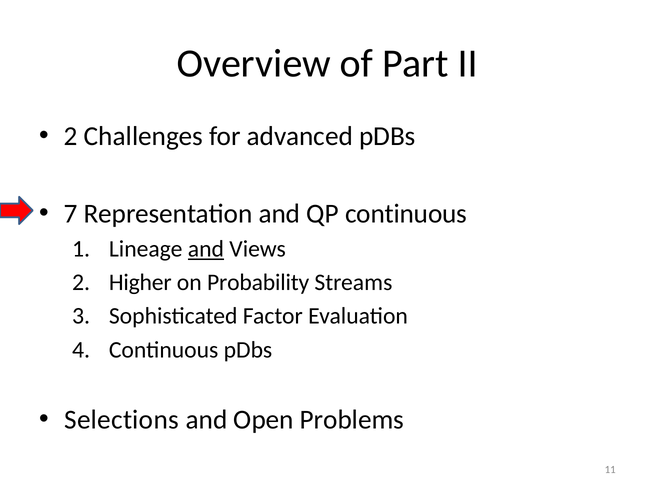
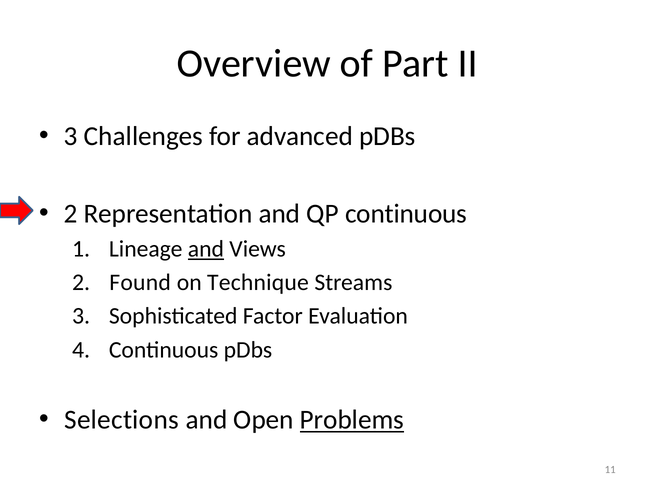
2 at (71, 136): 2 -> 3
7 at (71, 213): 7 -> 2
Higher: Higher -> Found
Probability: Probability -> Technique
Problems underline: none -> present
